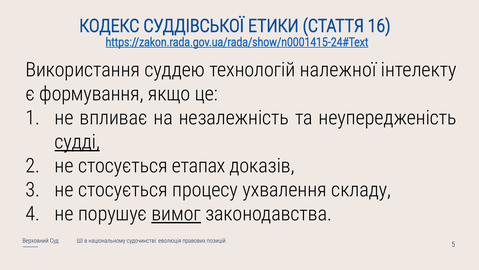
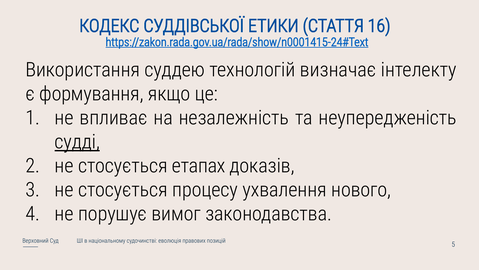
належної: належної -> визначає
складу: складу -> нового
вимог underline: present -> none
